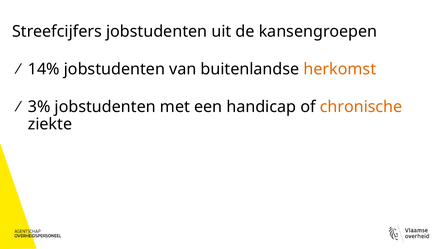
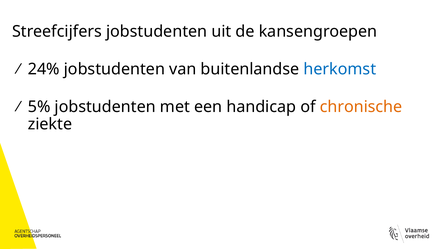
14%: 14% -> 24%
herkomst colour: orange -> blue
3%: 3% -> 5%
